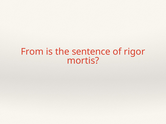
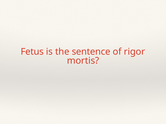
From: From -> Fetus
